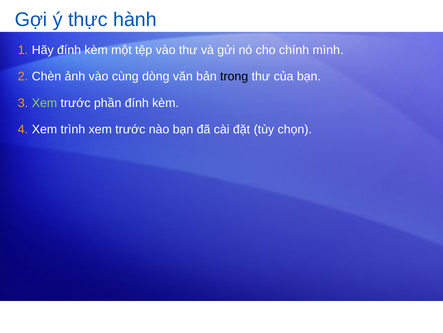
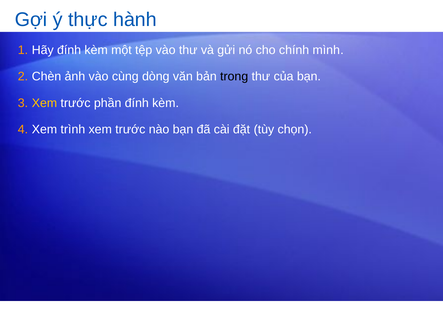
Xem at (44, 103) colour: light green -> yellow
